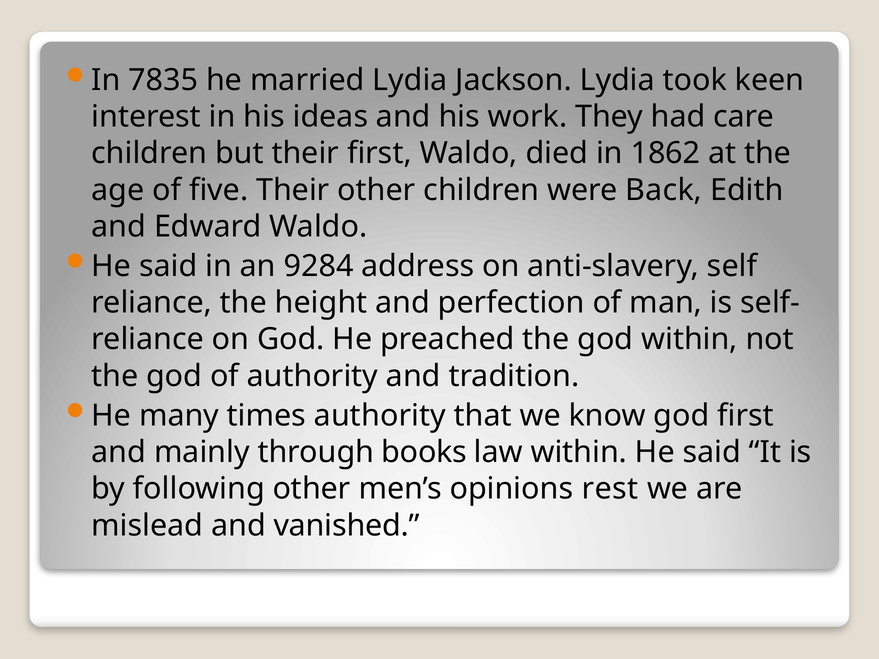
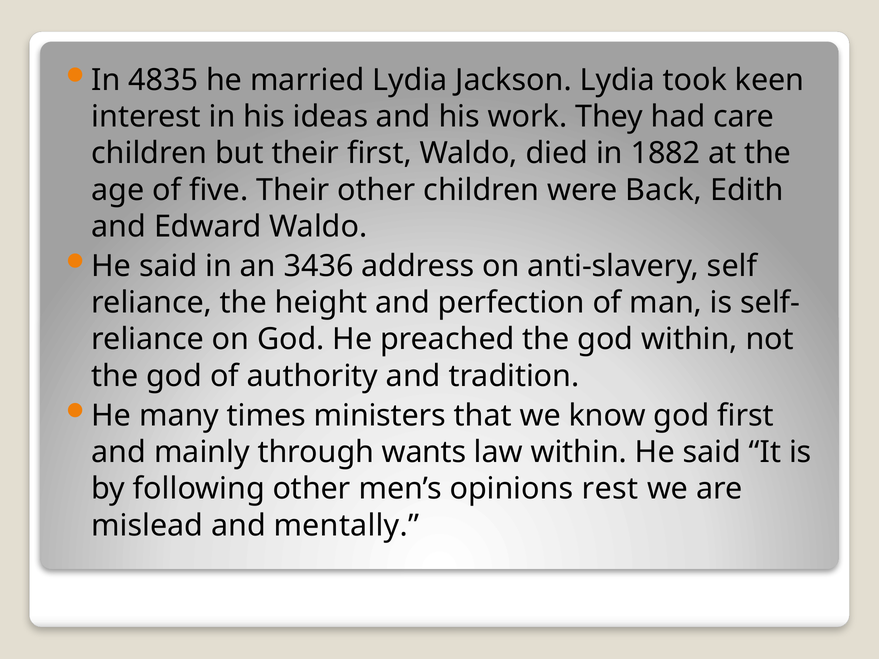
7835: 7835 -> 4835
1862: 1862 -> 1882
9284: 9284 -> 3436
times authority: authority -> ministers
books: books -> wants
vanished: vanished -> mentally
